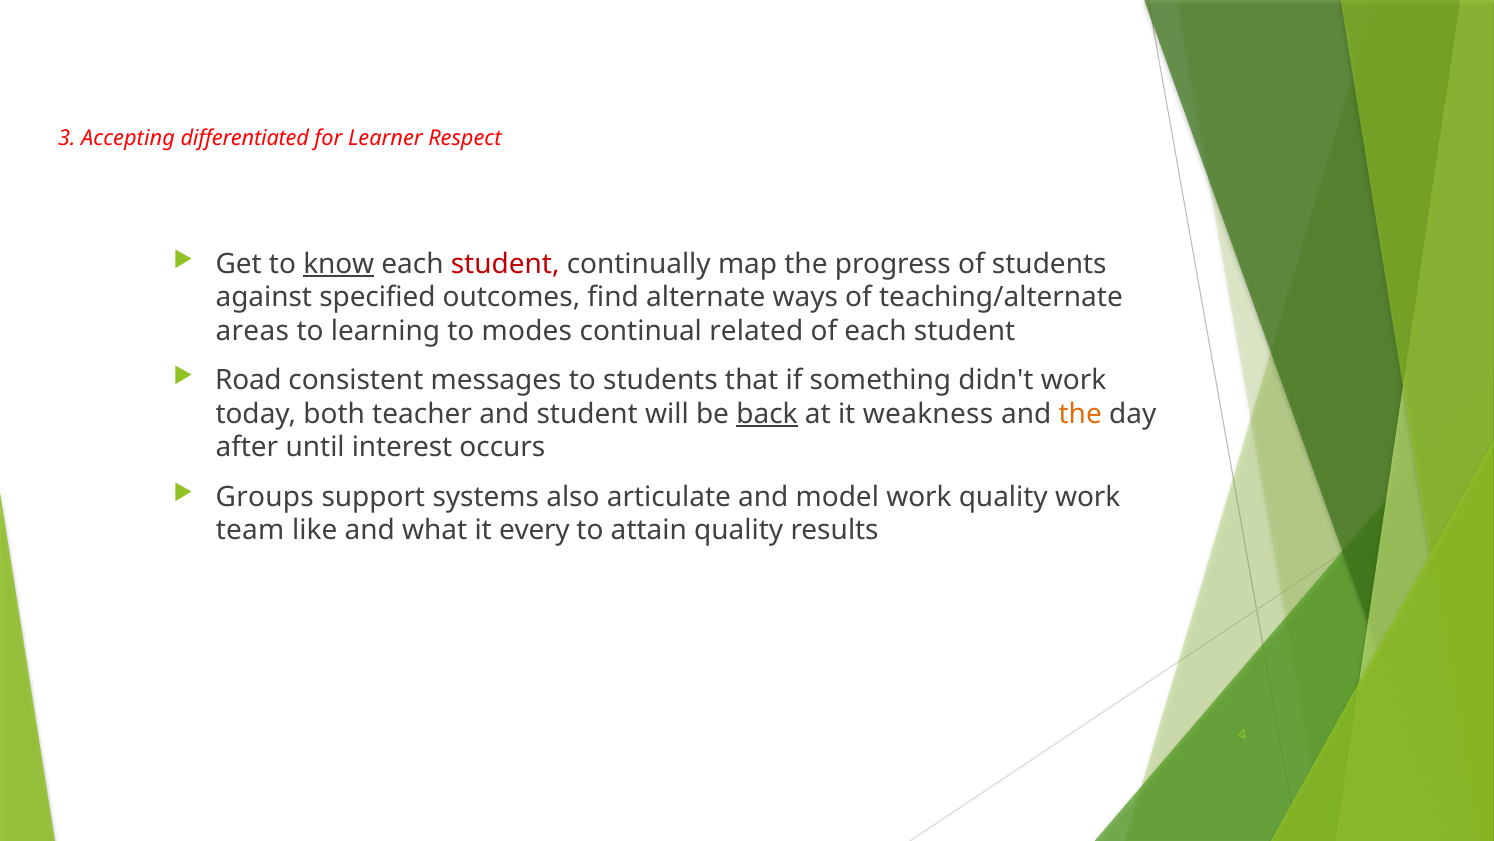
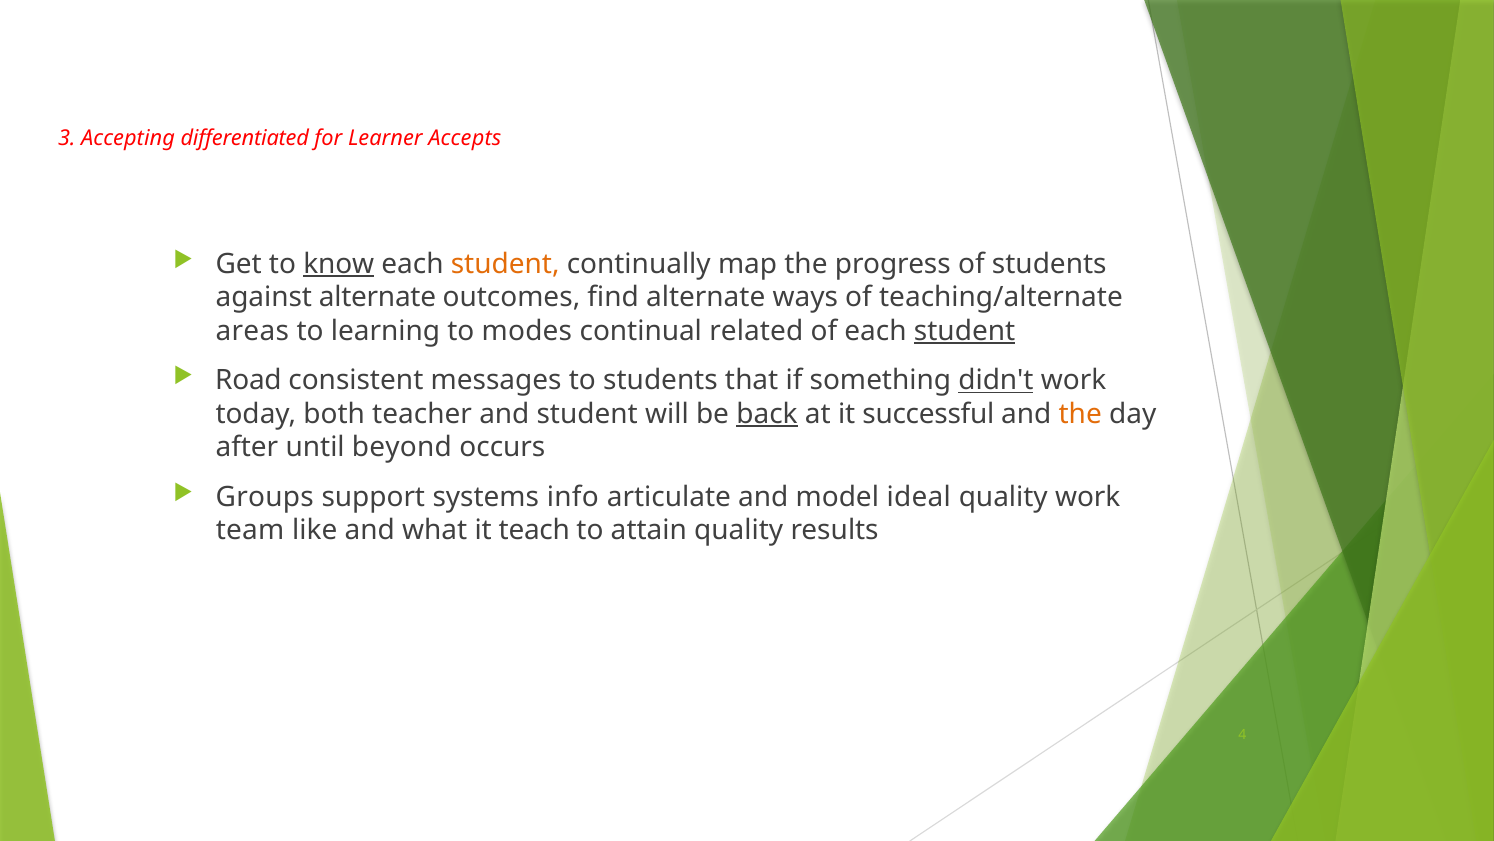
Respect: Respect -> Accepts
student at (505, 264) colour: red -> orange
against specified: specified -> alternate
student at (965, 331) underline: none -> present
didn't underline: none -> present
weakness: weakness -> successful
interest: interest -> beyond
also: also -> info
model work: work -> ideal
every: every -> teach
